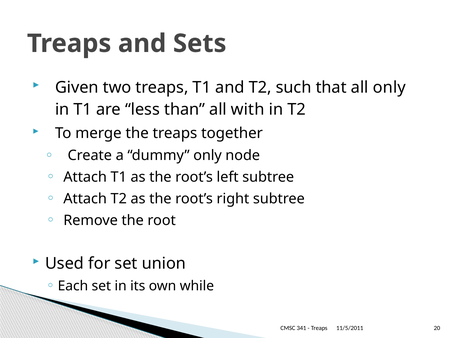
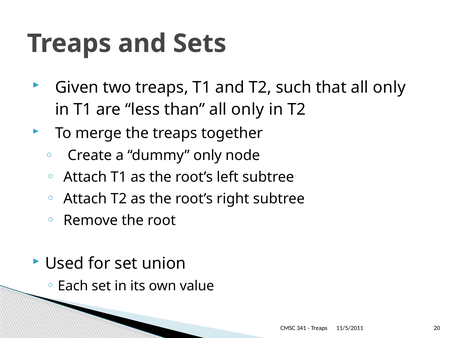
than all with: with -> only
while: while -> value
